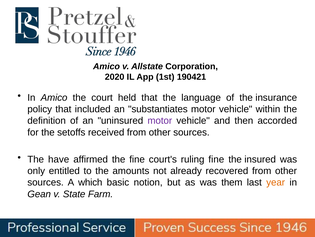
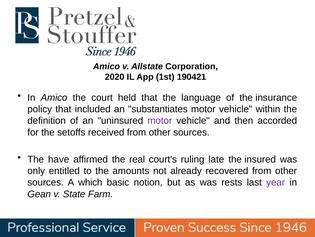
the fine: fine -> real
ruling fine: fine -> late
them: them -> rests
year colour: orange -> purple
